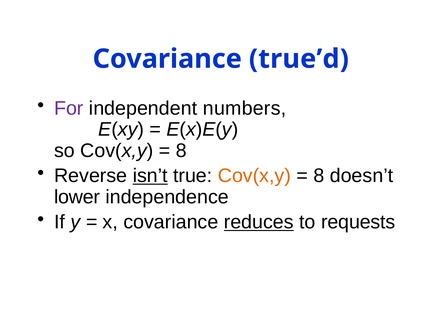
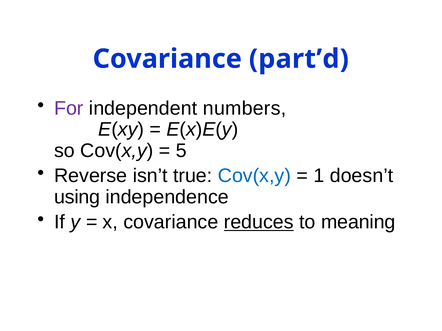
true’d: true’d -> part’d
8 at (181, 151): 8 -> 5
isn’t underline: present -> none
Cov(x,y at (254, 176) colour: orange -> blue
8 at (319, 176): 8 -> 1
lower: lower -> using
requests: requests -> meaning
